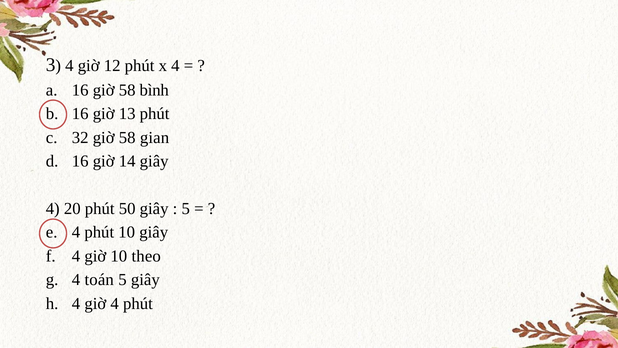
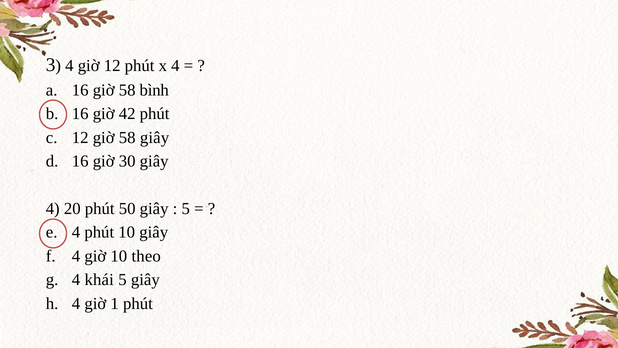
13: 13 -> 42
32 at (80, 137): 32 -> 12
58 gian: gian -> giây
14: 14 -> 30
toán: toán -> khái
giờ 4: 4 -> 1
